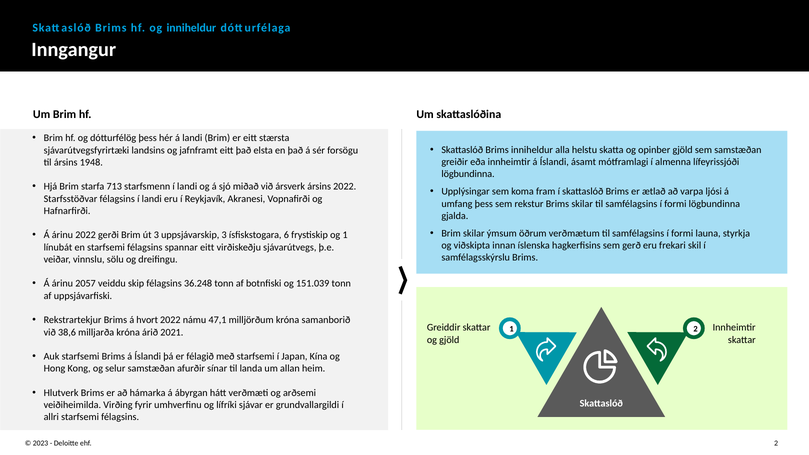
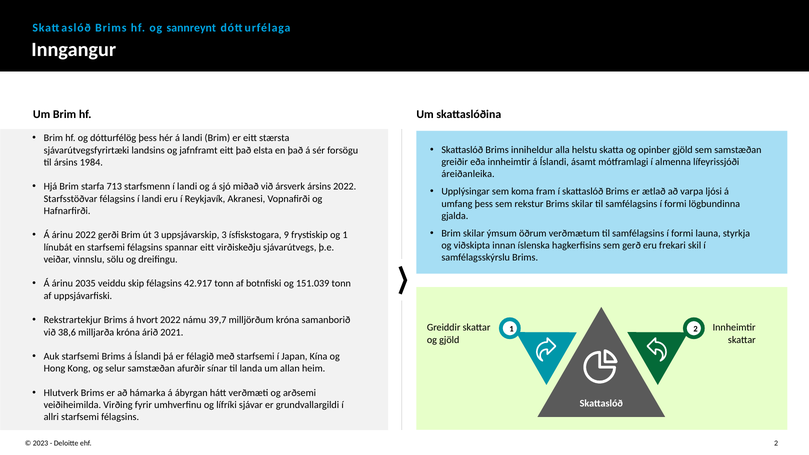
og inniheldur: inniheldur -> sannreynt
1948: 1948 -> 1984
lögbundinna at (468, 174): lögbundinna -> áreiðanleika
6: 6 -> 9
2057: 2057 -> 2035
36.248: 36.248 -> 42.917
47,1: 47,1 -> 39,7
